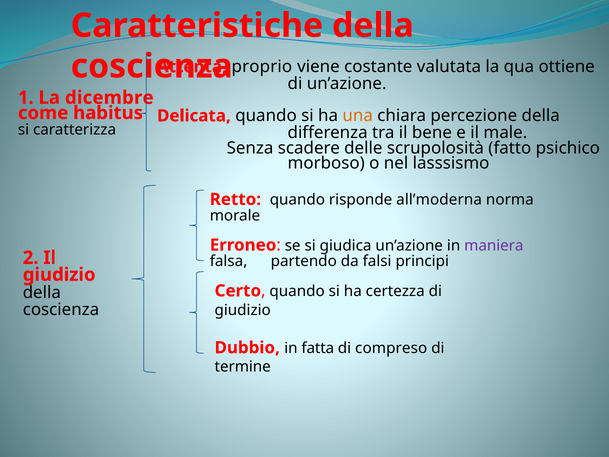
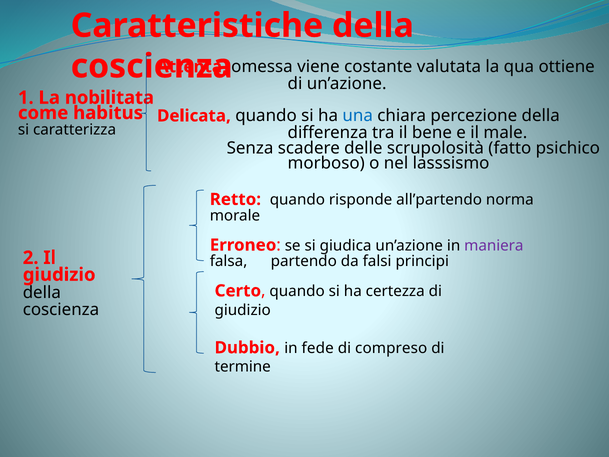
proprio: proprio -> omessa
dicembre: dicembre -> nobilitata
una colour: orange -> blue
all’moderna: all’moderna -> all’partendo
fatta: fatta -> fede
